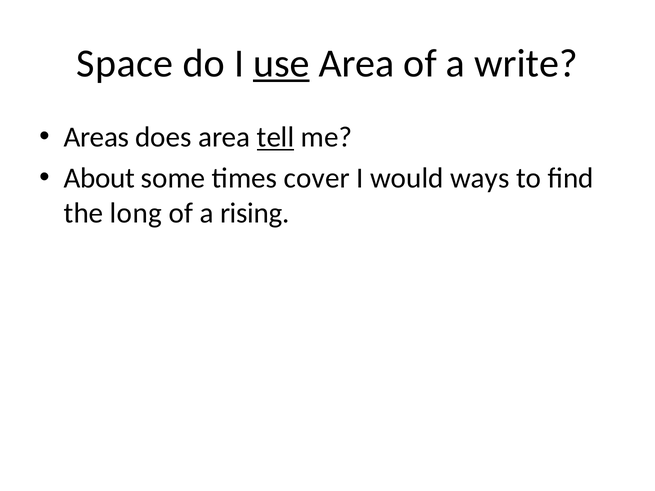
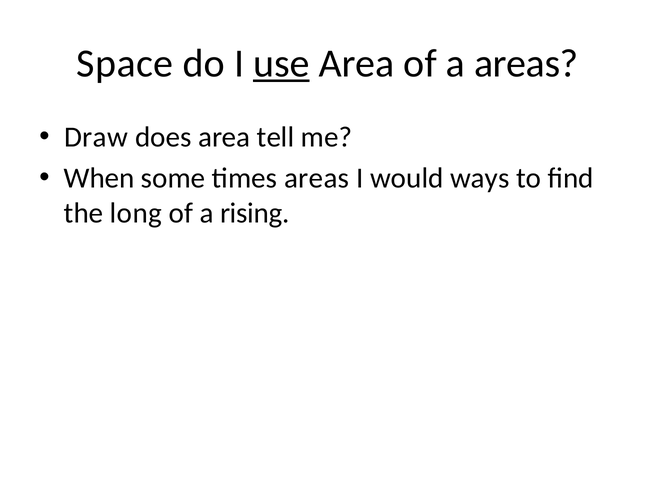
a write: write -> areas
Areas: Areas -> Draw
tell underline: present -> none
About: About -> When
times cover: cover -> areas
